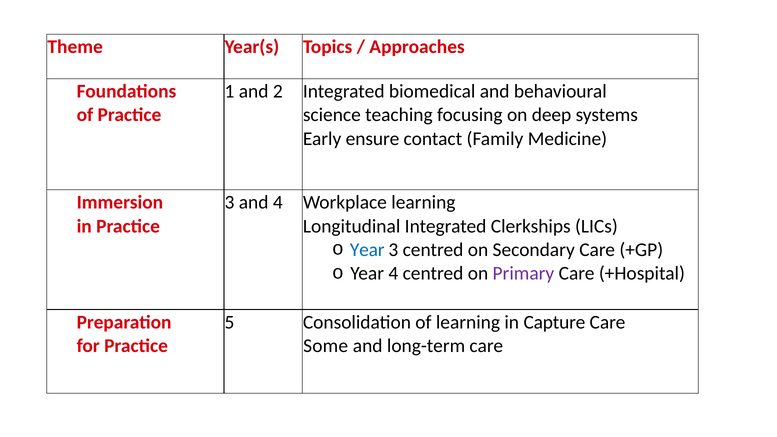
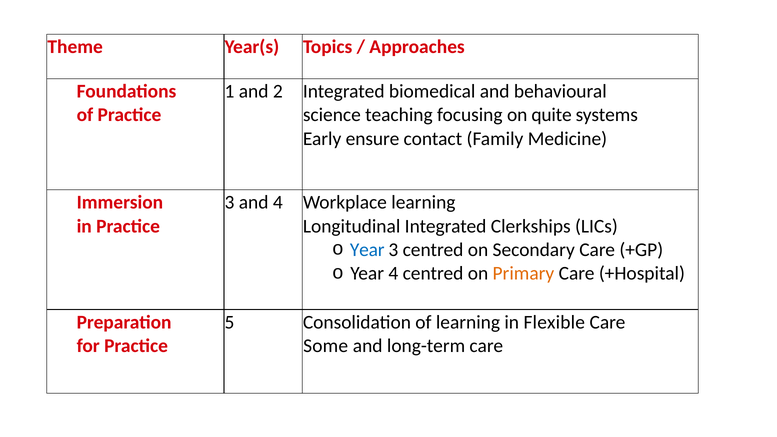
deep: deep -> quite
Primary colour: purple -> orange
Capture: Capture -> Flexible
